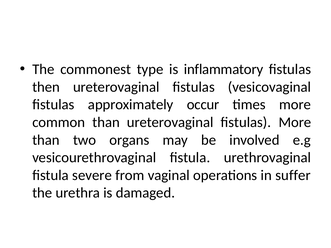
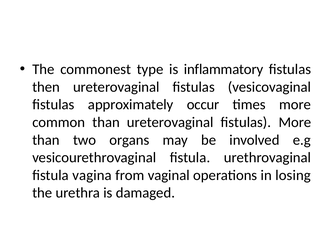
severe: severe -> vagina
suffer: suffer -> losing
